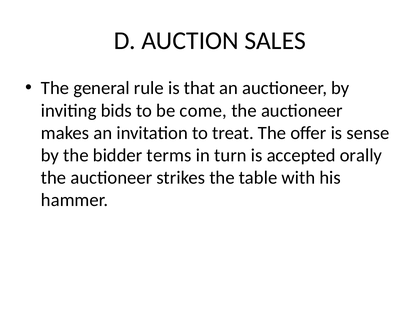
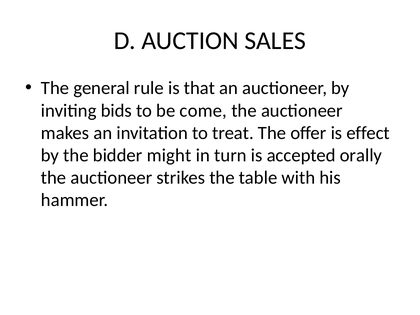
sense: sense -> effect
terms: terms -> might
